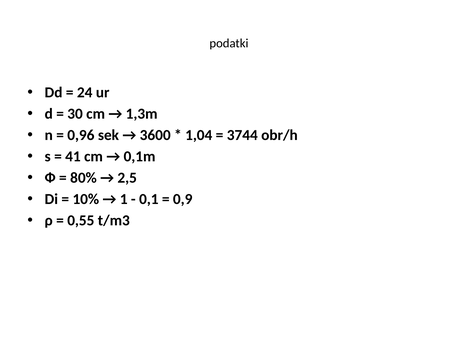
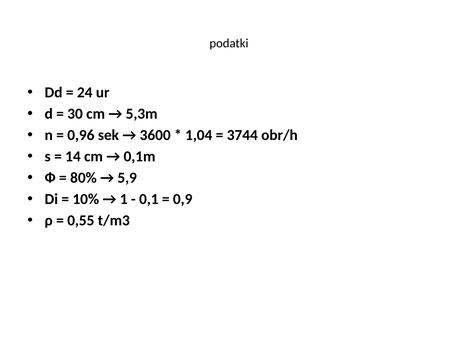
1,3m: 1,3m -> 5,3m
41: 41 -> 14
2,5: 2,5 -> 5,9
